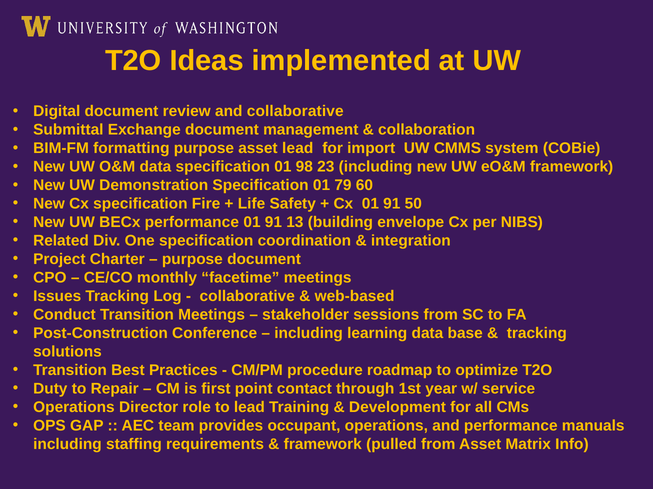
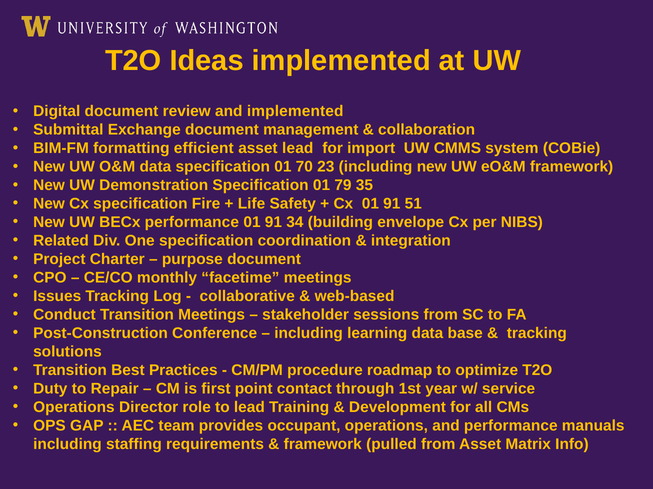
and collaborative: collaborative -> implemented
formatting purpose: purpose -> efficient
98: 98 -> 70
60: 60 -> 35
50: 50 -> 51
13: 13 -> 34
